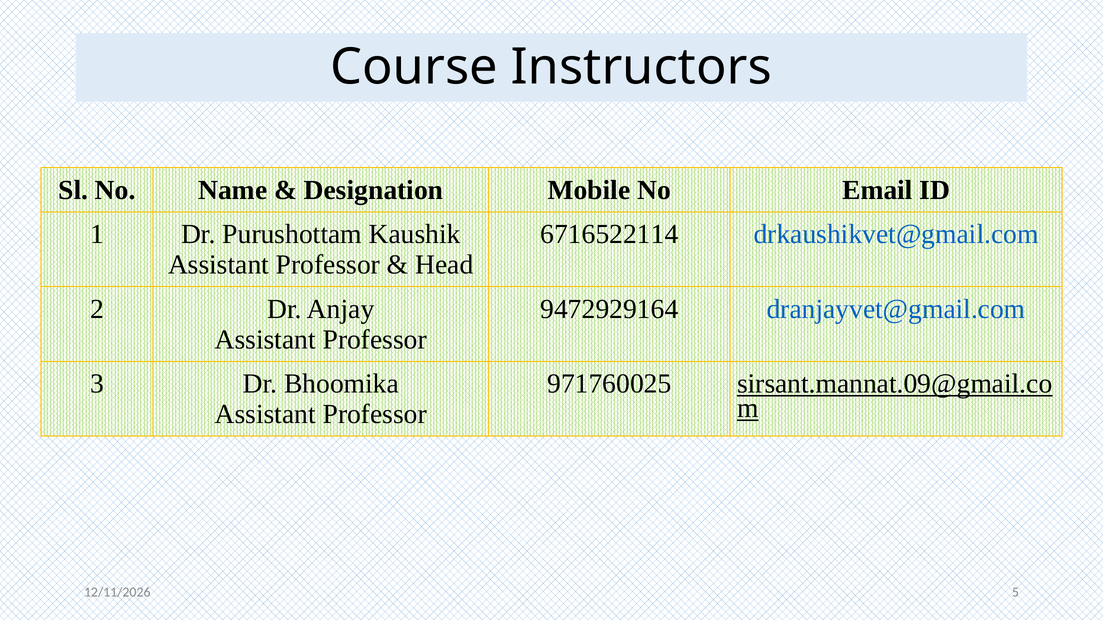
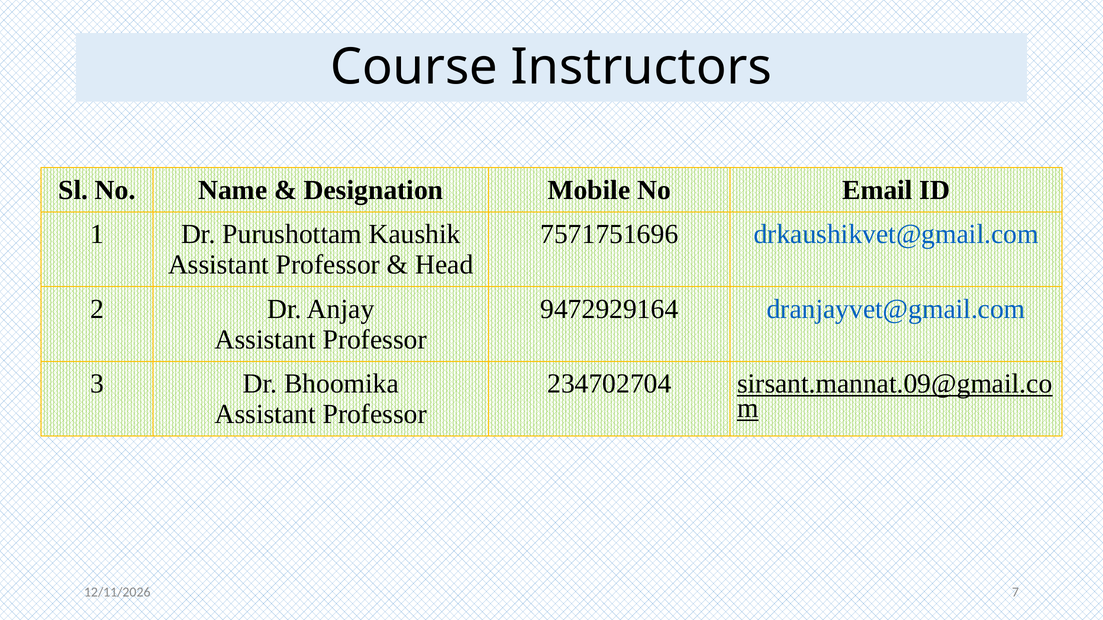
6716522114: 6716522114 -> 7571751696
971760025: 971760025 -> 234702704
5: 5 -> 7
